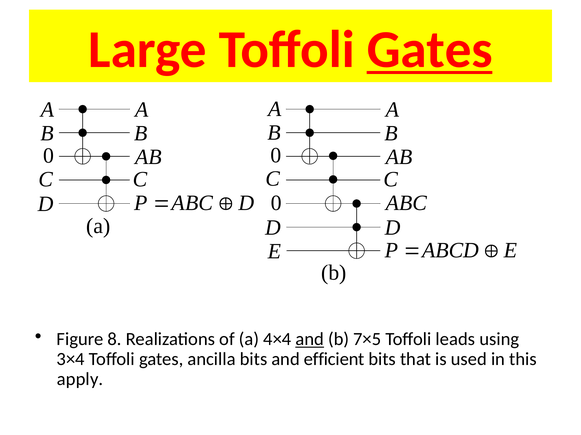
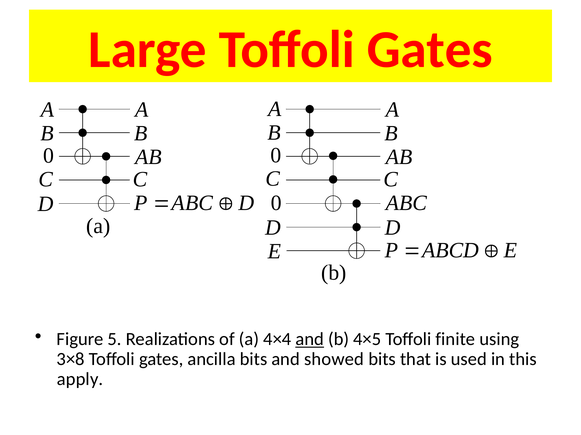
Gates at (430, 50) underline: present -> none
8: 8 -> 5
7×5: 7×5 -> 4×5
leads: leads -> finite
3×4: 3×4 -> 3×8
efficient: efficient -> showed
